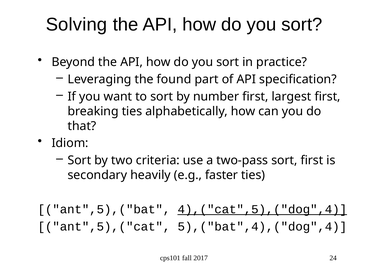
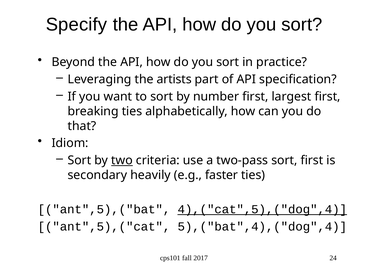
Solving: Solving -> Specify
found: found -> artists
two underline: none -> present
